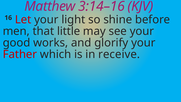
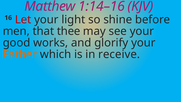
3:14–16: 3:14–16 -> 1:14–16
little: little -> thee
Father colour: red -> orange
